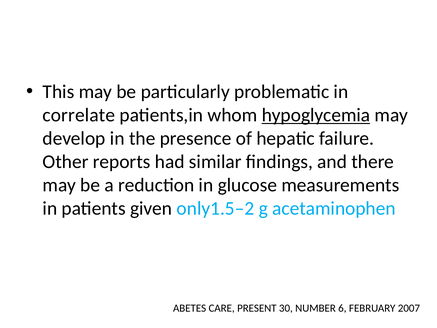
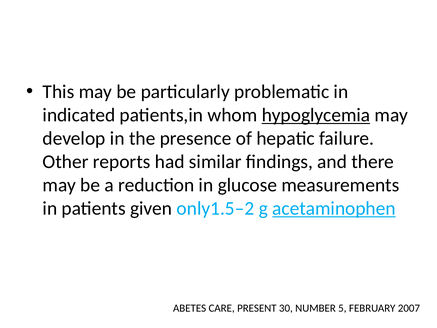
correlate: correlate -> indicated
acetaminophen underline: none -> present
6: 6 -> 5
